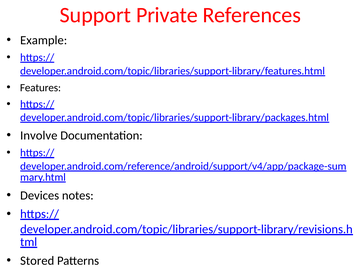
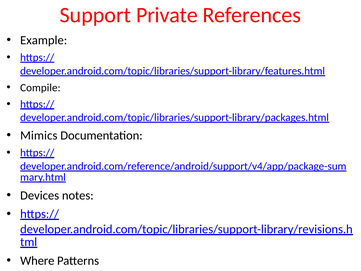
Features: Features -> Compile
Involve: Involve -> Mimics
Stored: Stored -> Where
